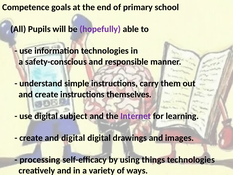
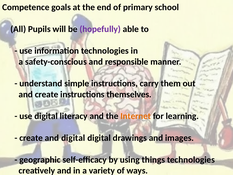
subject: subject -> literacy
Internet colour: purple -> orange
processing: processing -> geographic
